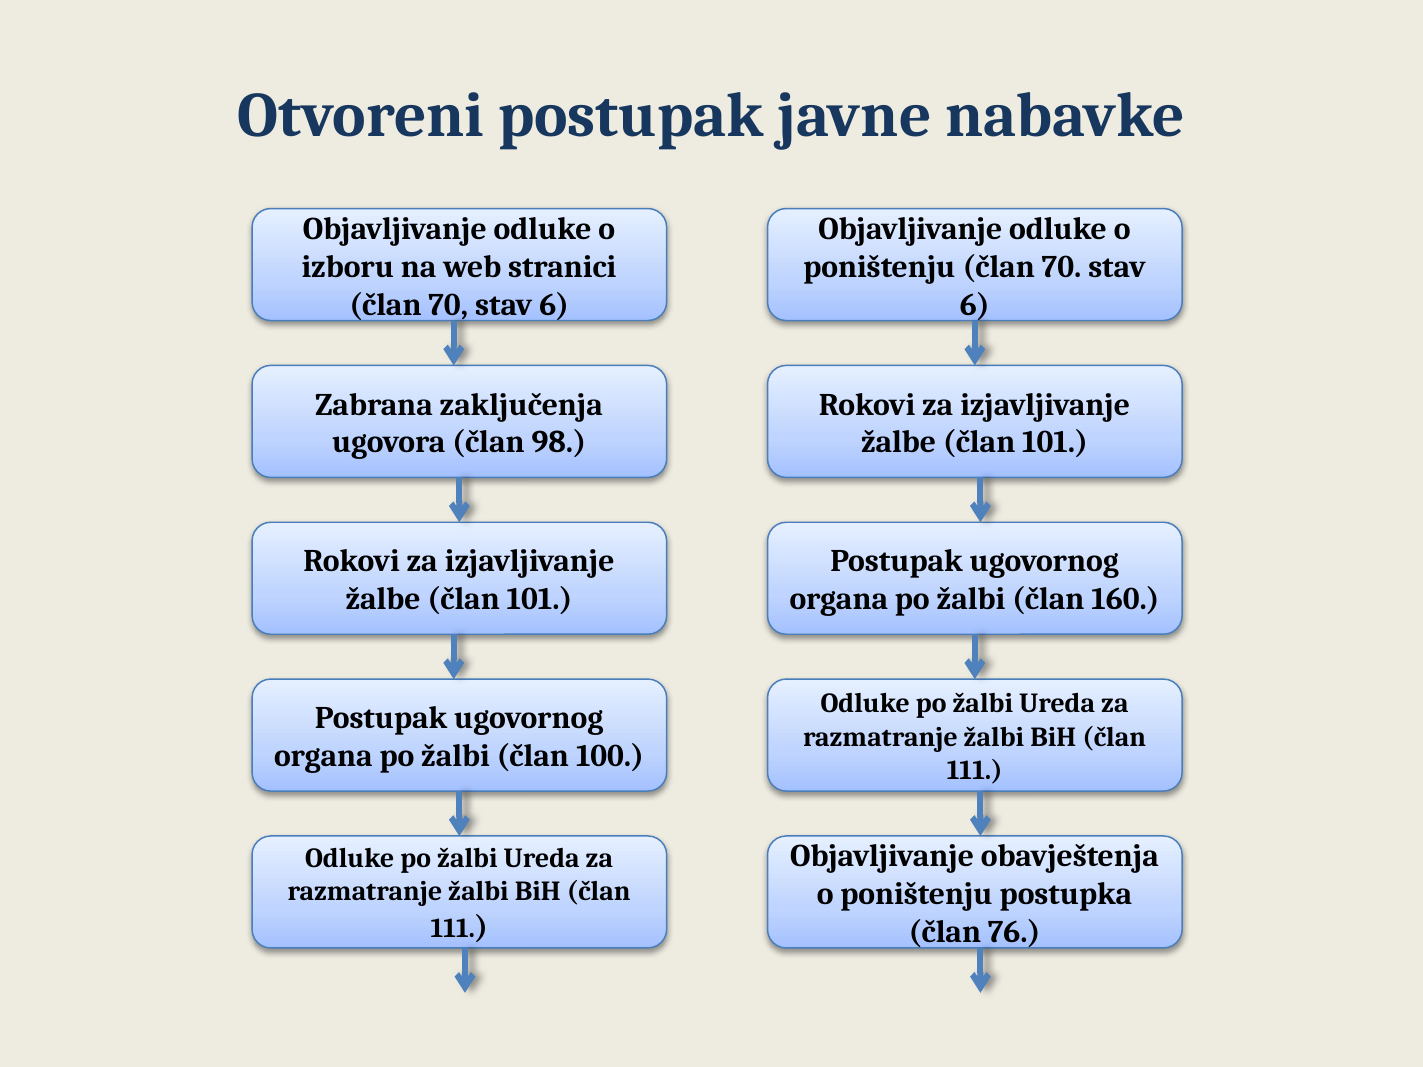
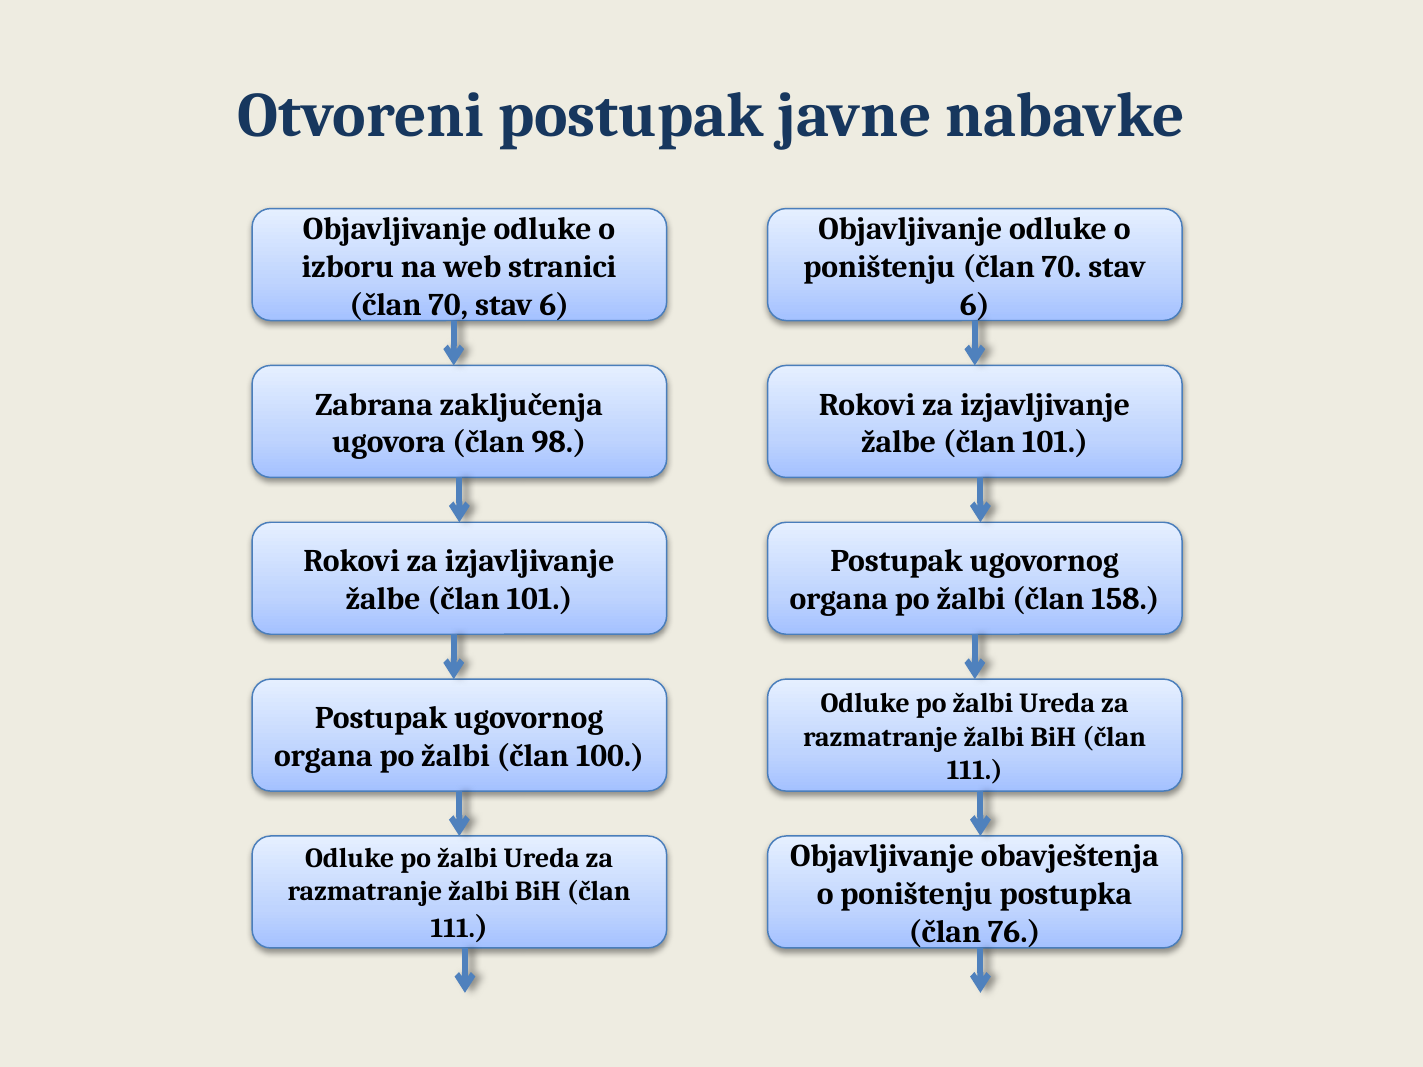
160: 160 -> 158
